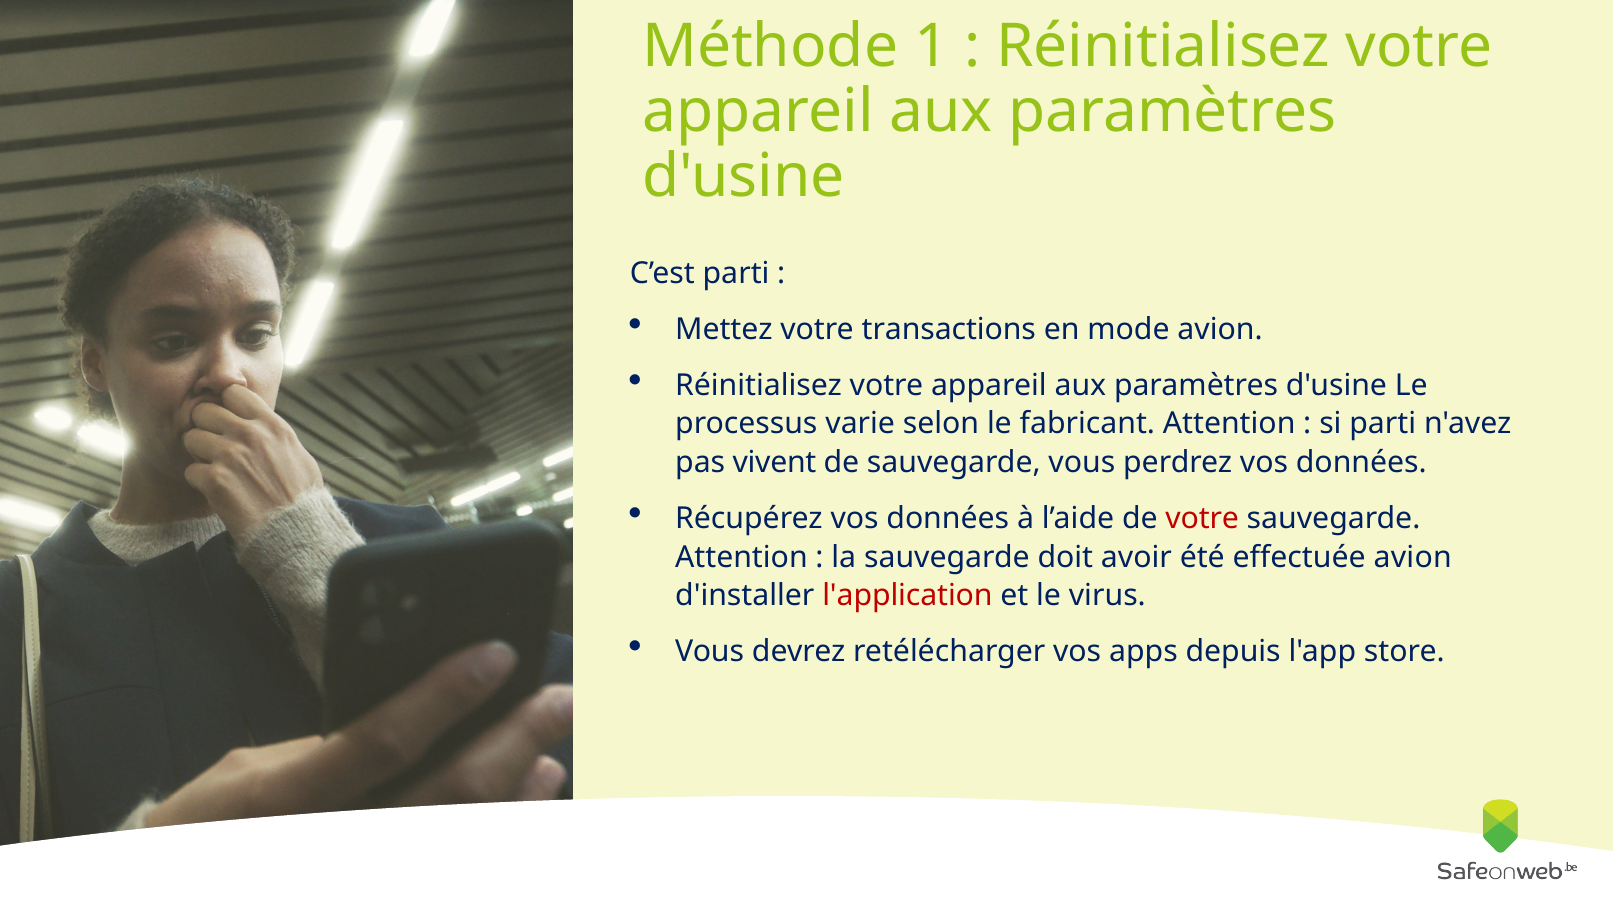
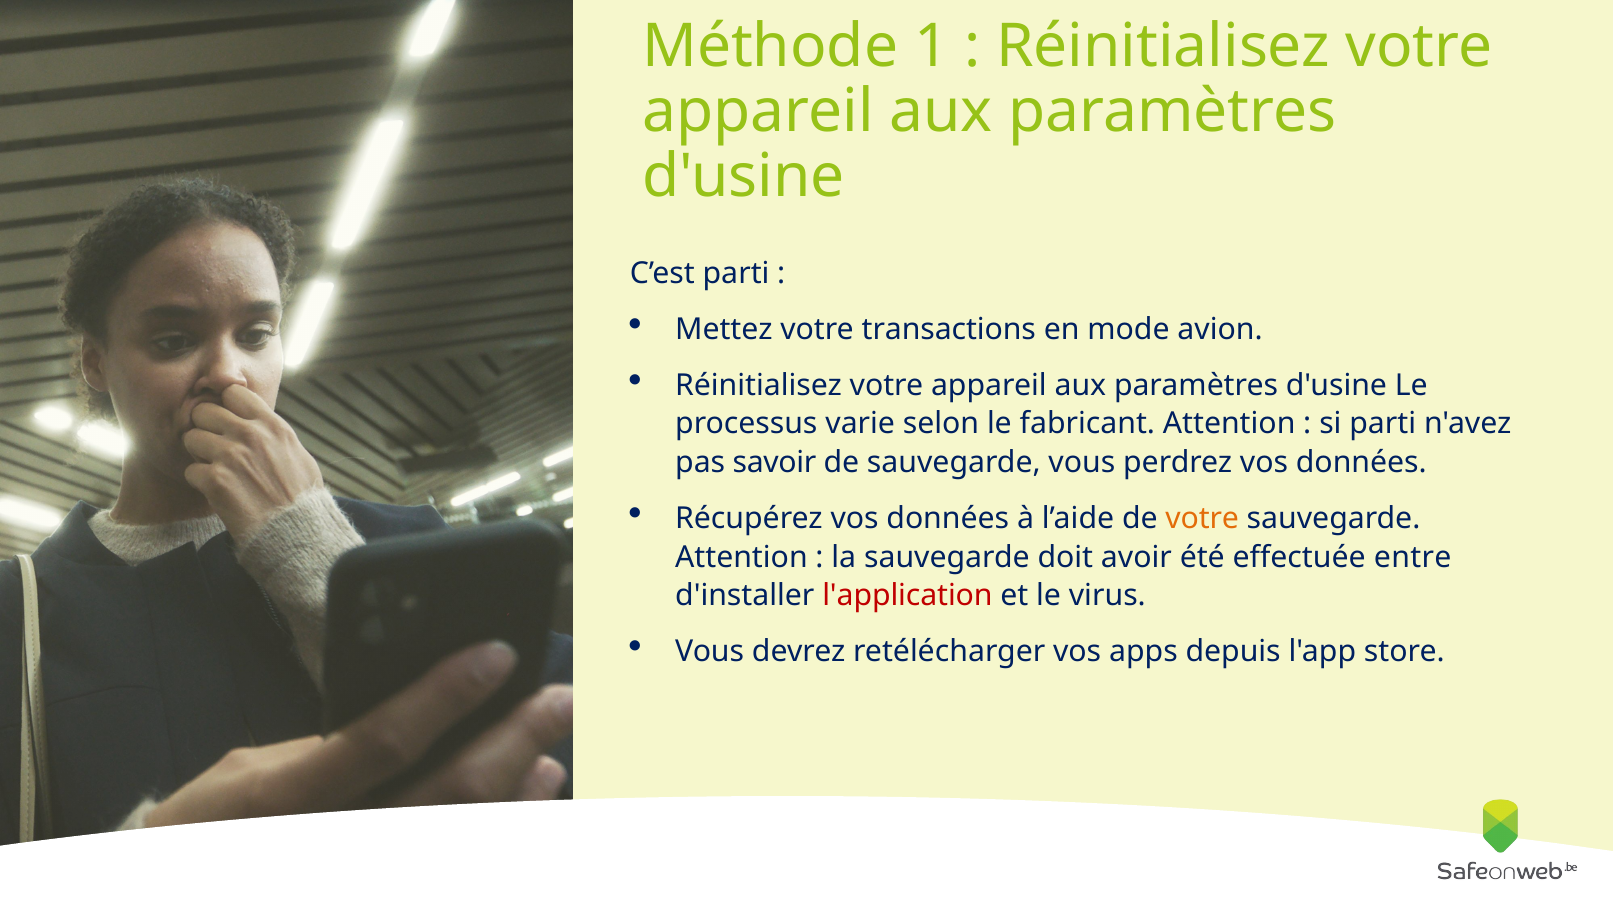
vivent: vivent -> savoir
votre at (1202, 518) colour: red -> orange
effectuée avion: avion -> entre
